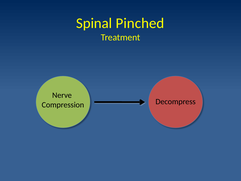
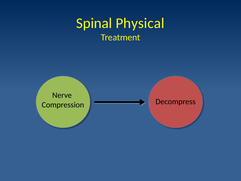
Pinched: Pinched -> Physical
